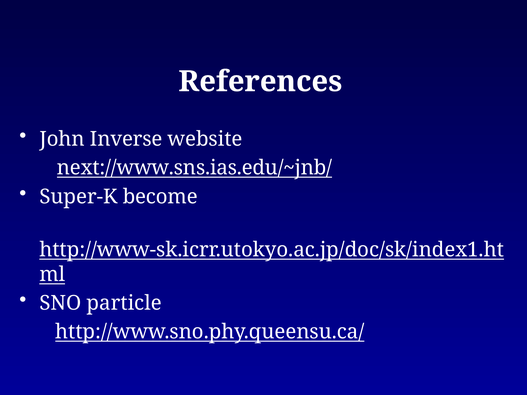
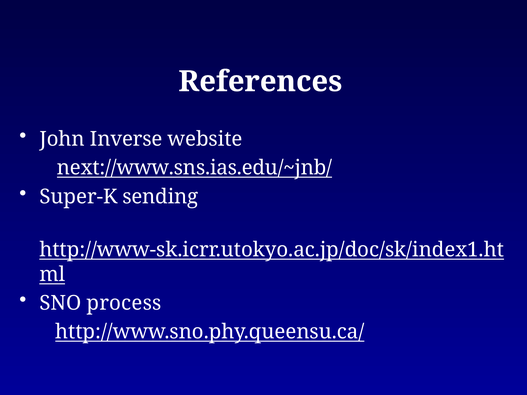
become: become -> sending
particle: particle -> process
